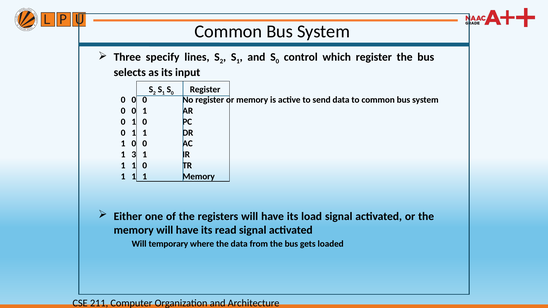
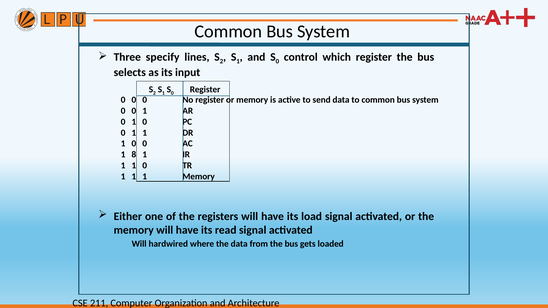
3: 3 -> 8
temporary: temporary -> hardwired
